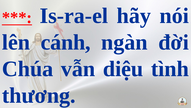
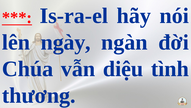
cánh: cánh -> ngày
